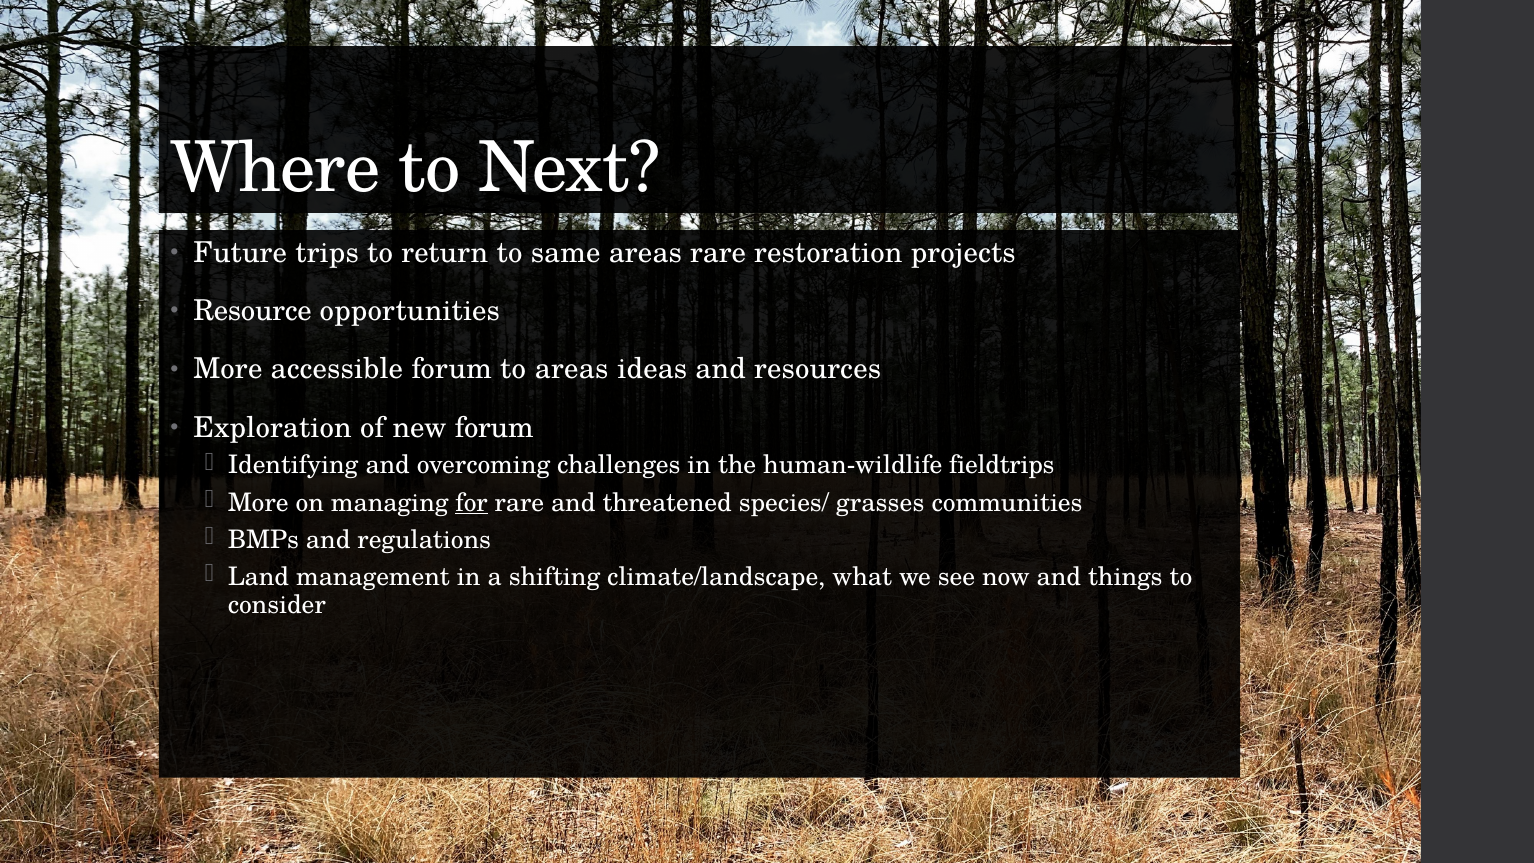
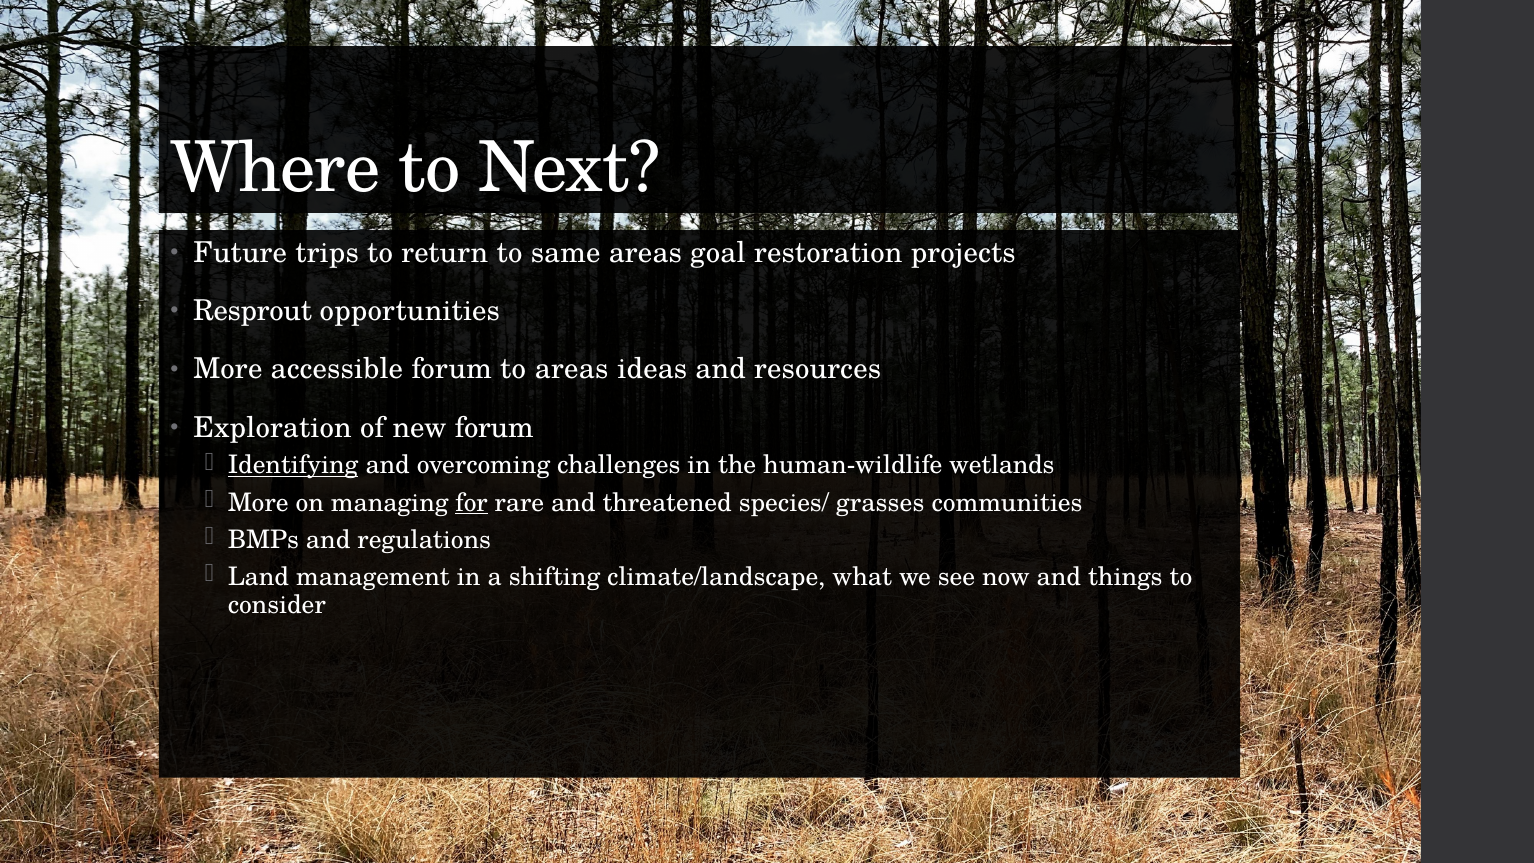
areas rare: rare -> goal
Resource: Resource -> Resprout
Identifying underline: none -> present
fieldtrips: fieldtrips -> wetlands
